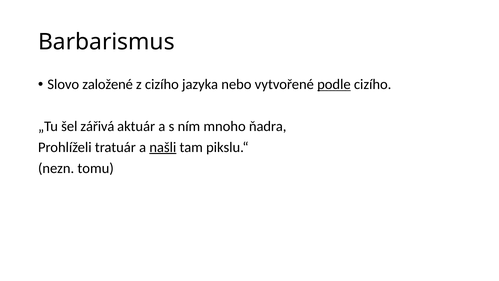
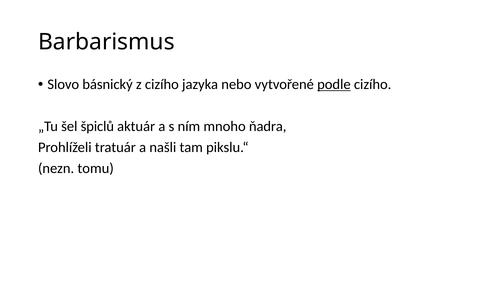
založené: založené -> básnický
zářivá: zářivá -> špiclů
našli underline: present -> none
